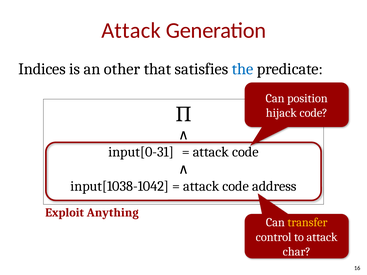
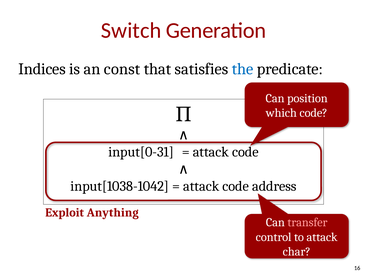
Attack at (131, 31): Attack -> Switch
other: other -> const
hijack: hijack -> which
transfer colour: yellow -> pink
